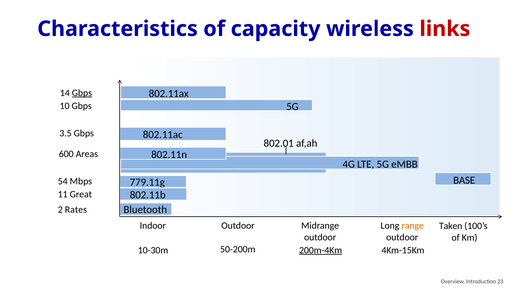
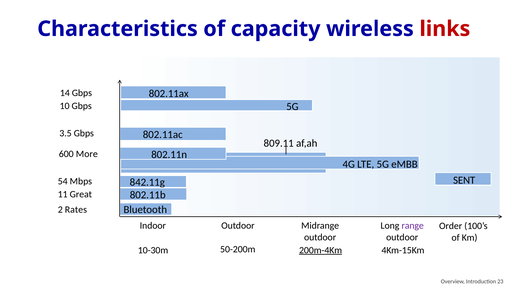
Gbps at (82, 93) underline: present -> none
802.01: 802.01 -> 809.11
Areas: Areas -> More
BASE: BASE -> SENT
779.11g: 779.11g -> 842.11g
range colour: orange -> purple
Taken: Taken -> Order
